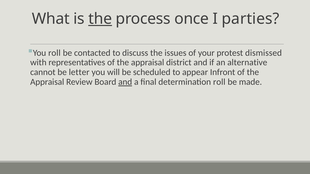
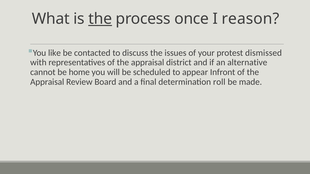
parties: parties -> reason
You roll: roll -> like
letter: letter -> home
and at (125, 82) underline: present -> none
